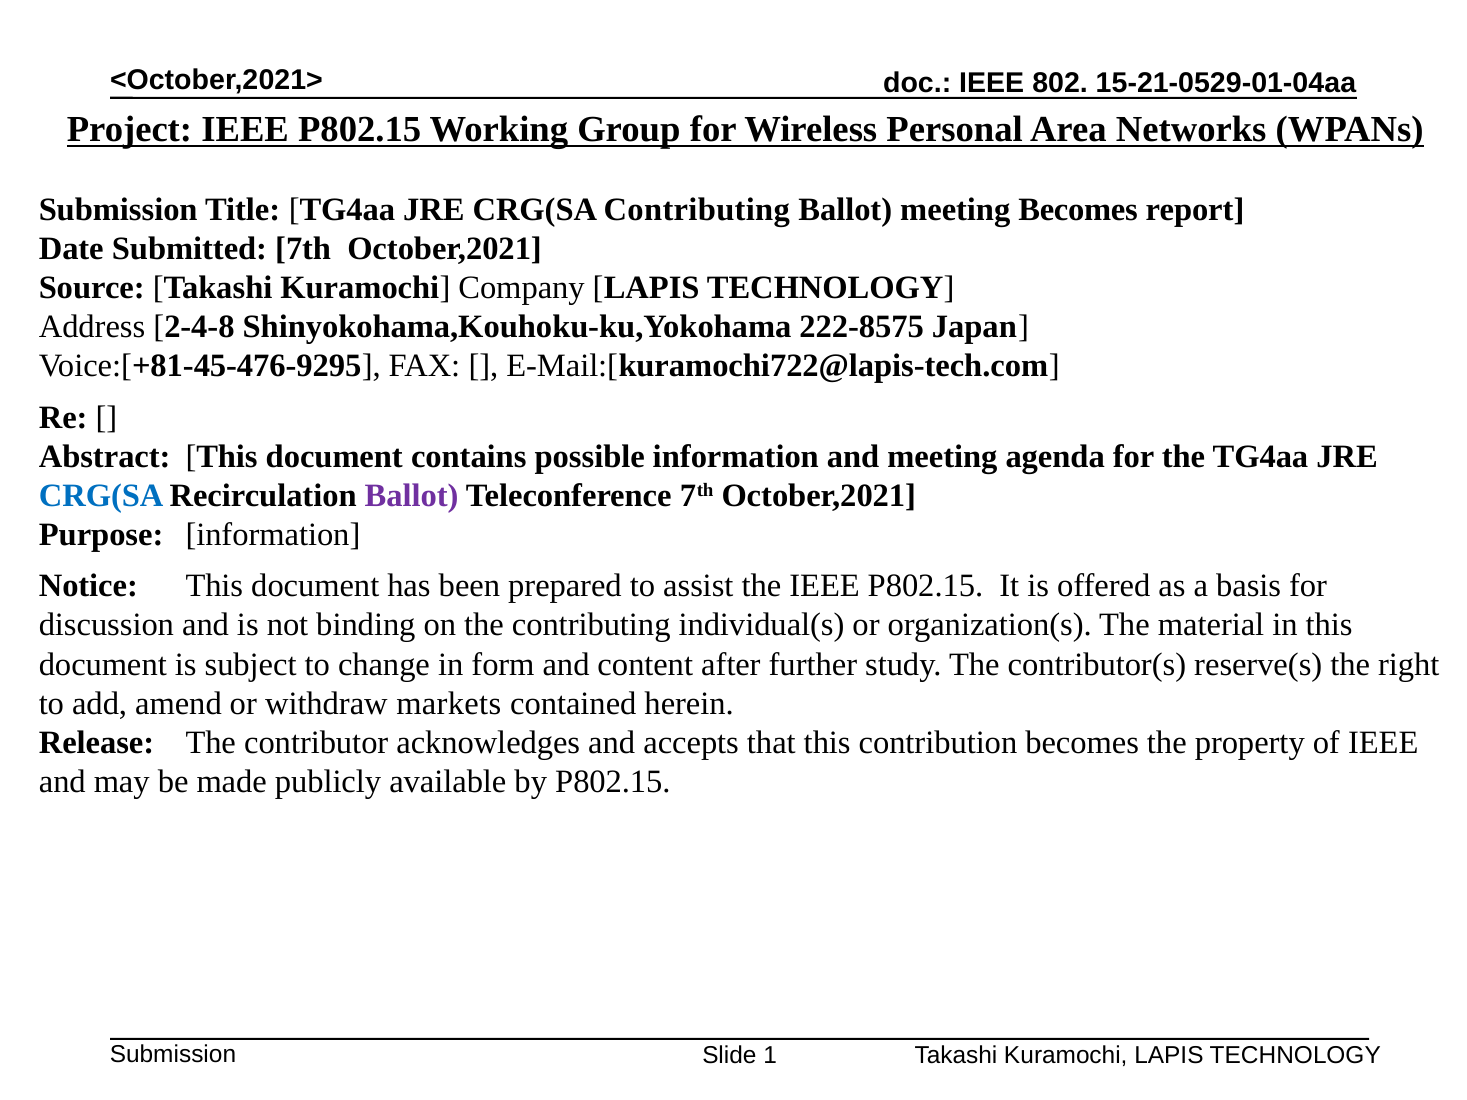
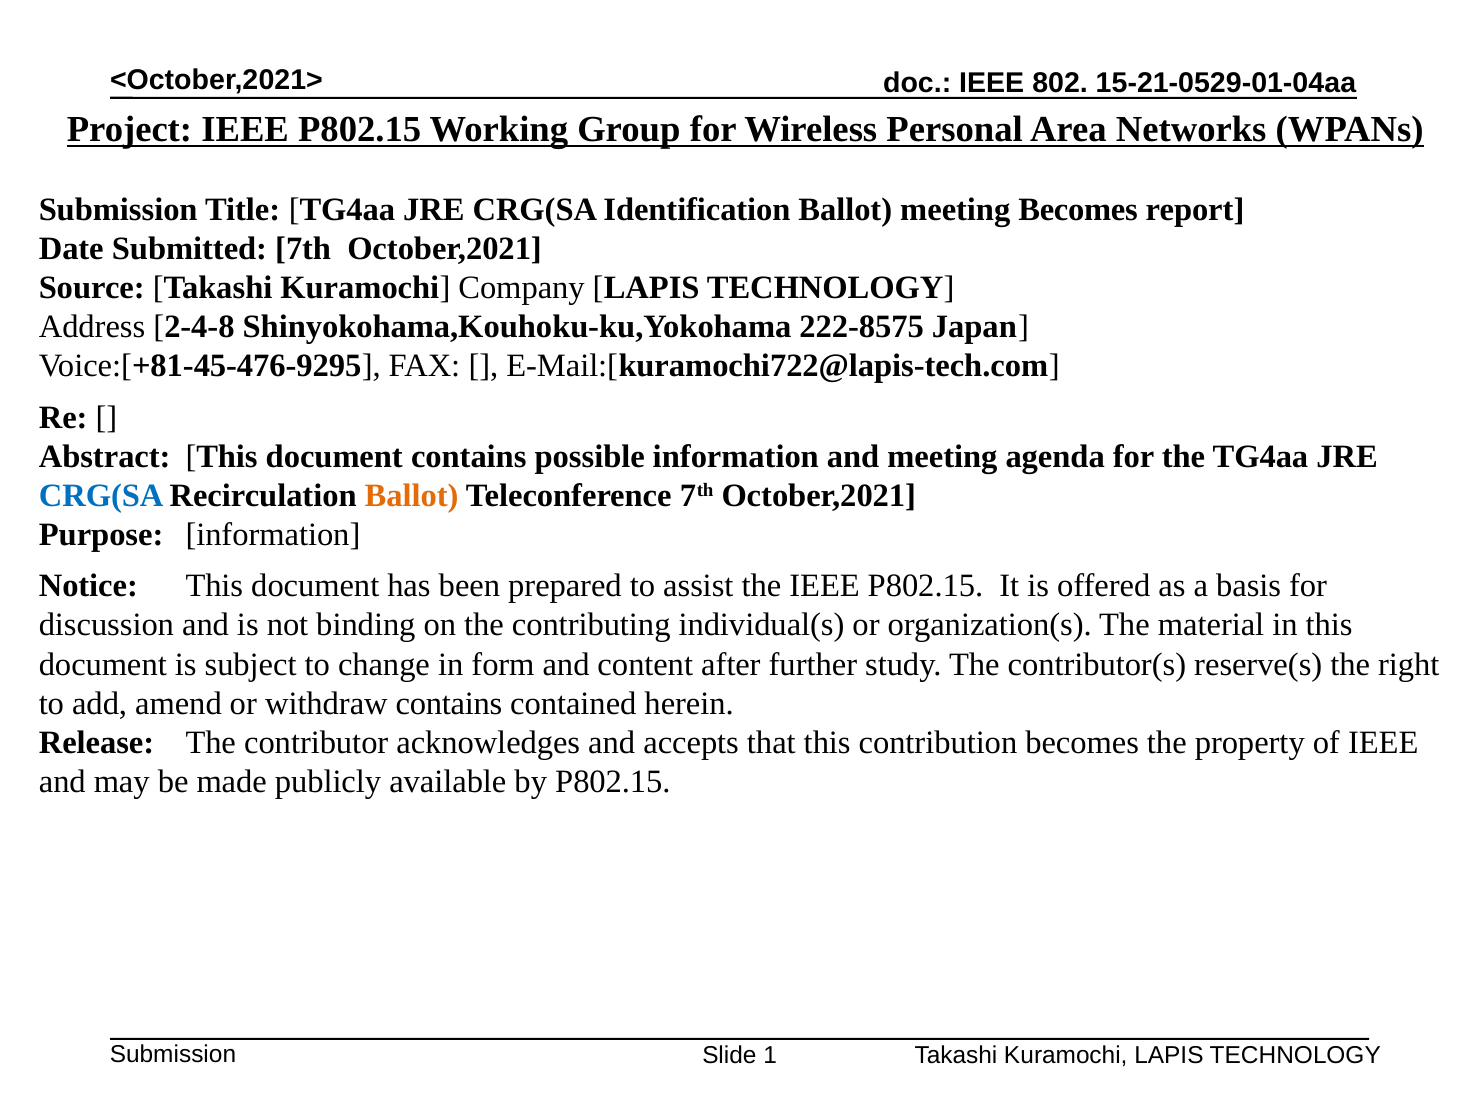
CRG(SA Contributing: Contributing -> Identification
Ballot at (412, 496) colour: purple -> orange
withdraw markets: markets -> contains
